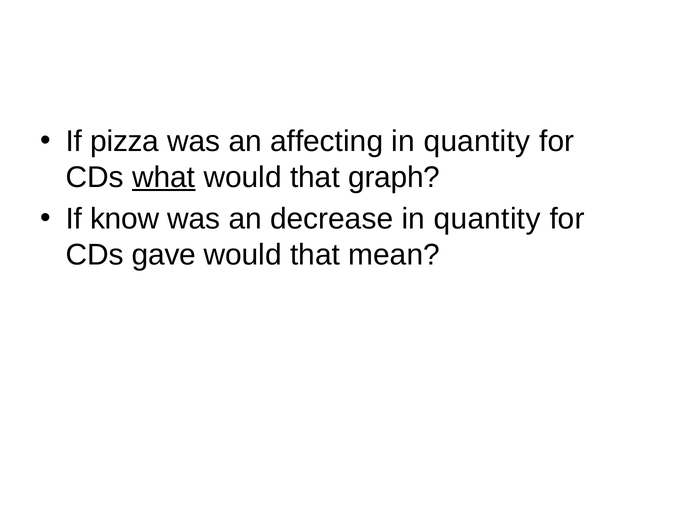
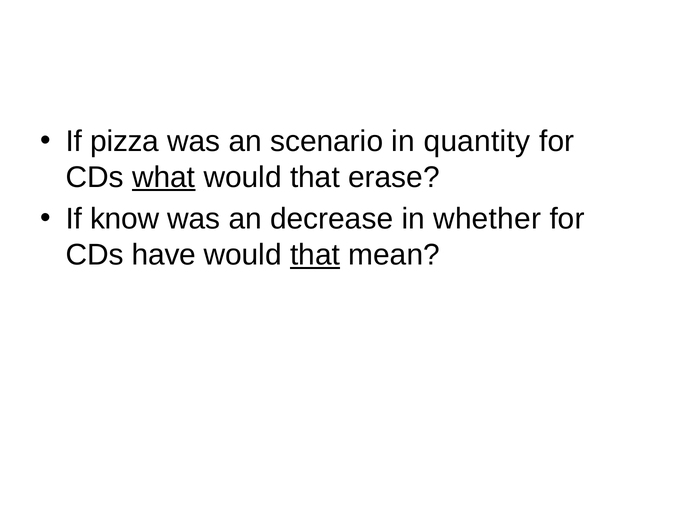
affecting: affecting -> scenario
graph: graph -> erase
decrease in quantity: quantity -> whether
gave: gave -> have
that at (315, 255) underline: none -> present
